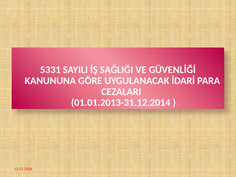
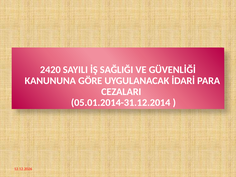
5331: 5331 -> 2420
01.01.2013-31.12.2014: 01.01.2013-31.12.2014 -> 05.01.2014-31.12.2014
